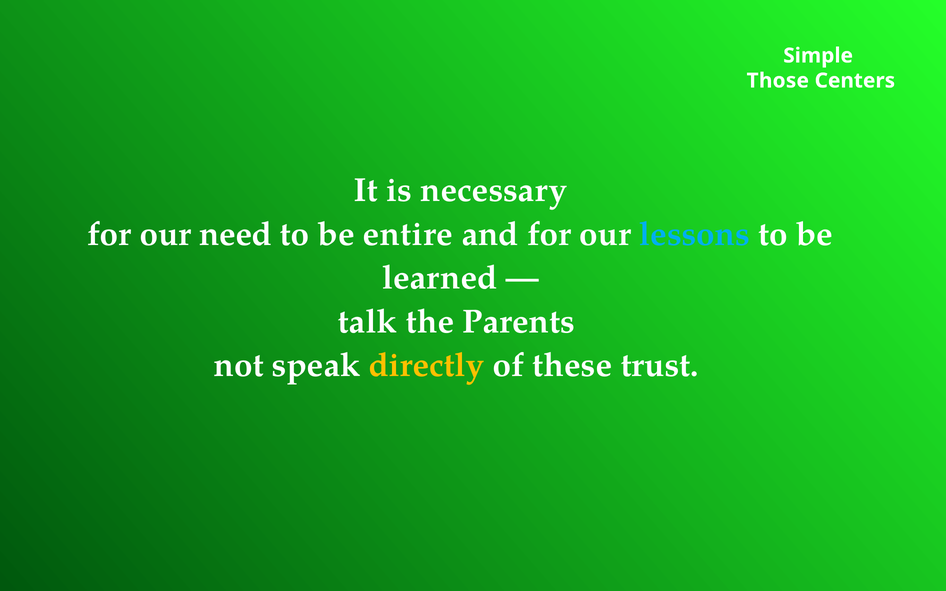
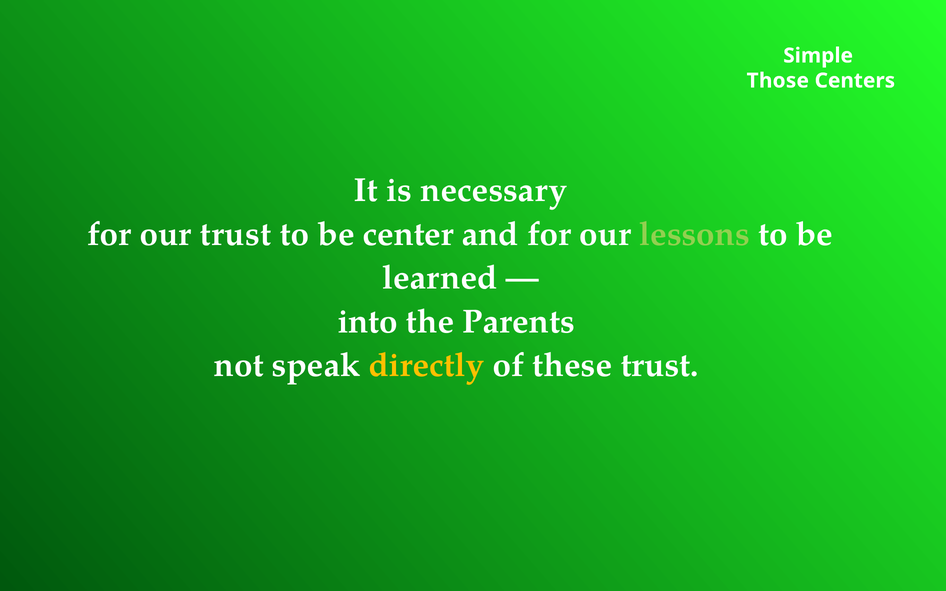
our need: need -> trust
entire: entire -> center
lessons colour: light blue -> light green
talk: talk -> into
